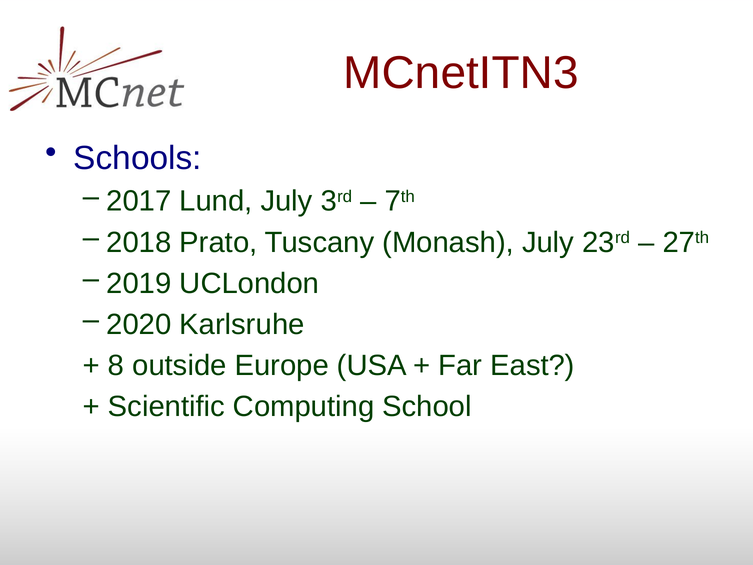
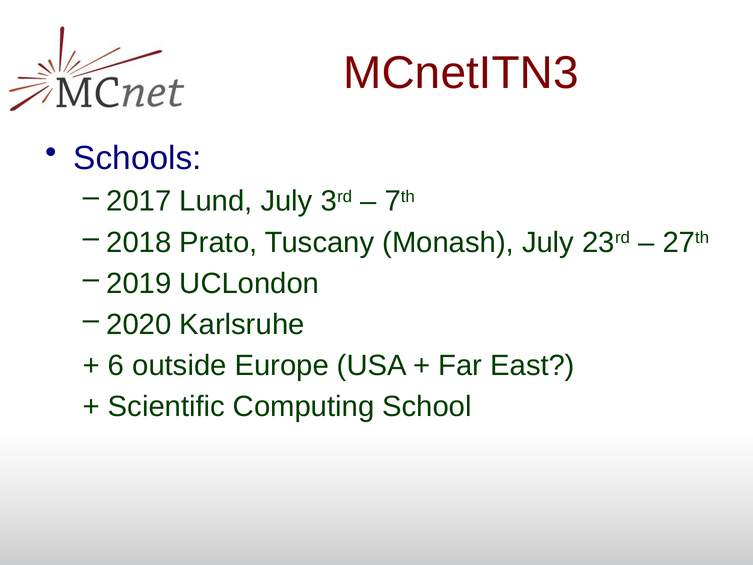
8: 8 -> 6
